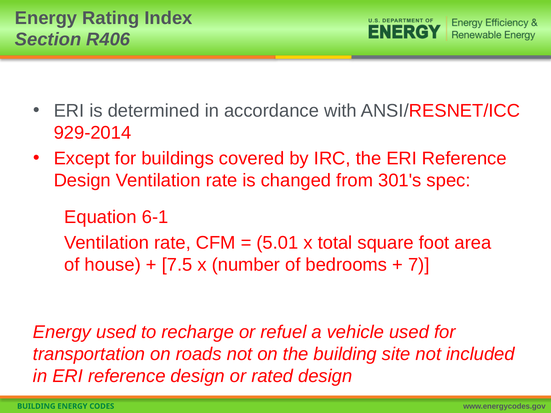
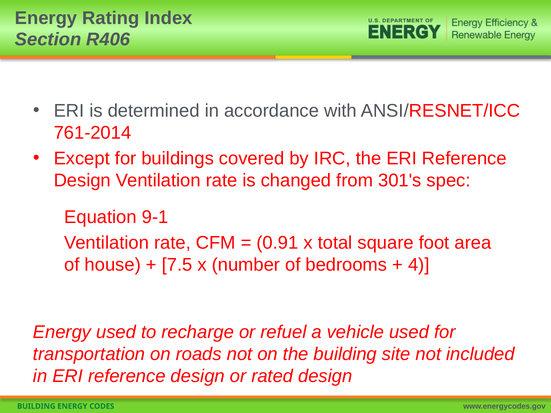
929-2014: 929-2014 -> 761-2014
6-1: 6-1 -> 9-1
5.01: 5.01 -> 0.91
7: 7 -> 4
